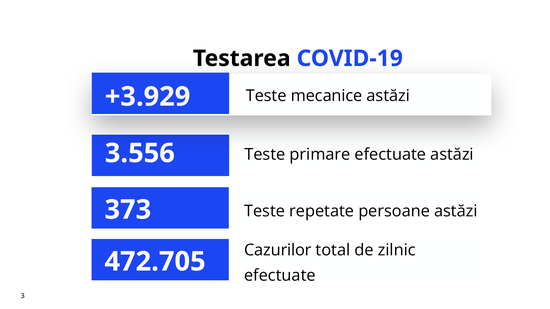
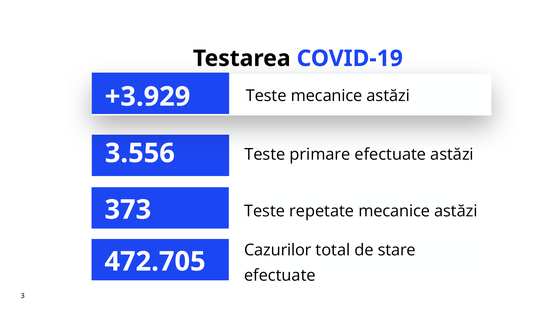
repetate persoane: persoane -> mecanice
zilnic: zilnic -> stare
